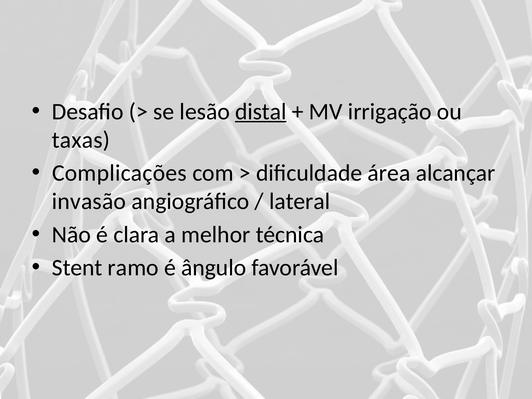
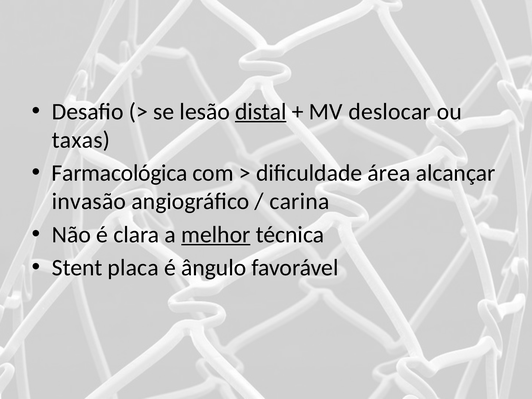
irrigação: irrigação -> deslocar
Complicações: Complicações -> Farmacológica
lateral: lateral -> carina
melhor underline: none -> present
ramo: ramo -> placa
